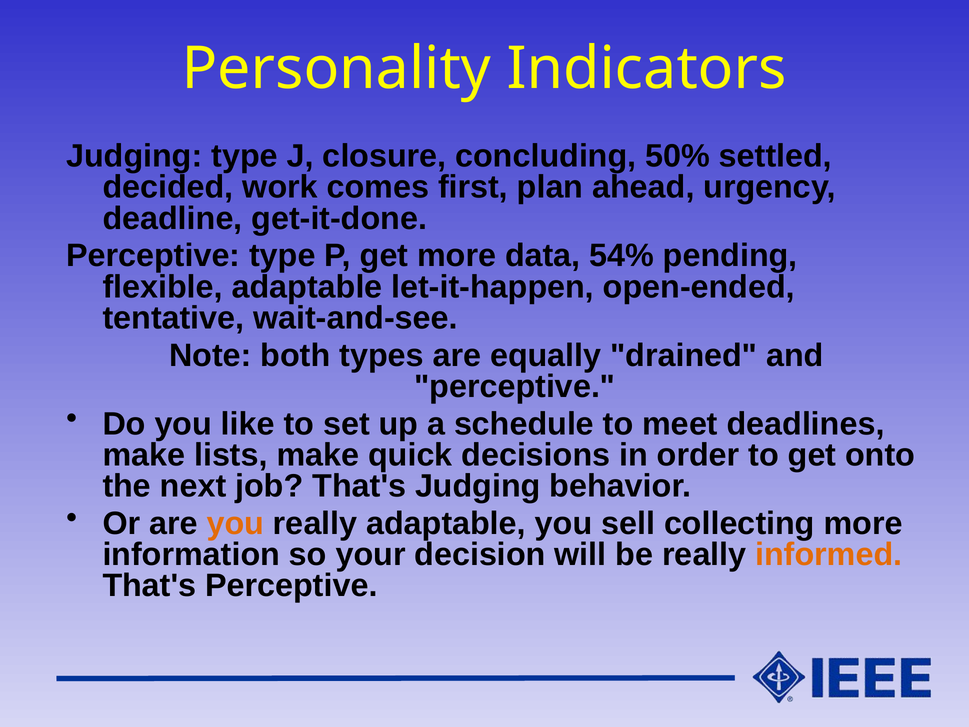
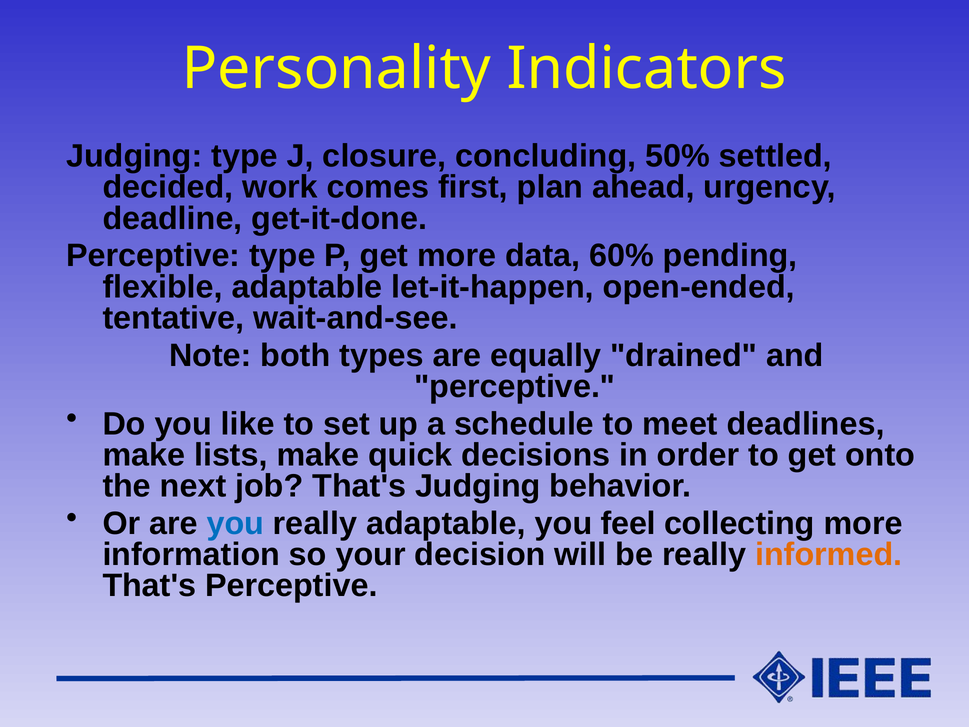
54%: 54% -> 60%
you at (235, 523) colour: orange -> blue
sell: sell -> feel
